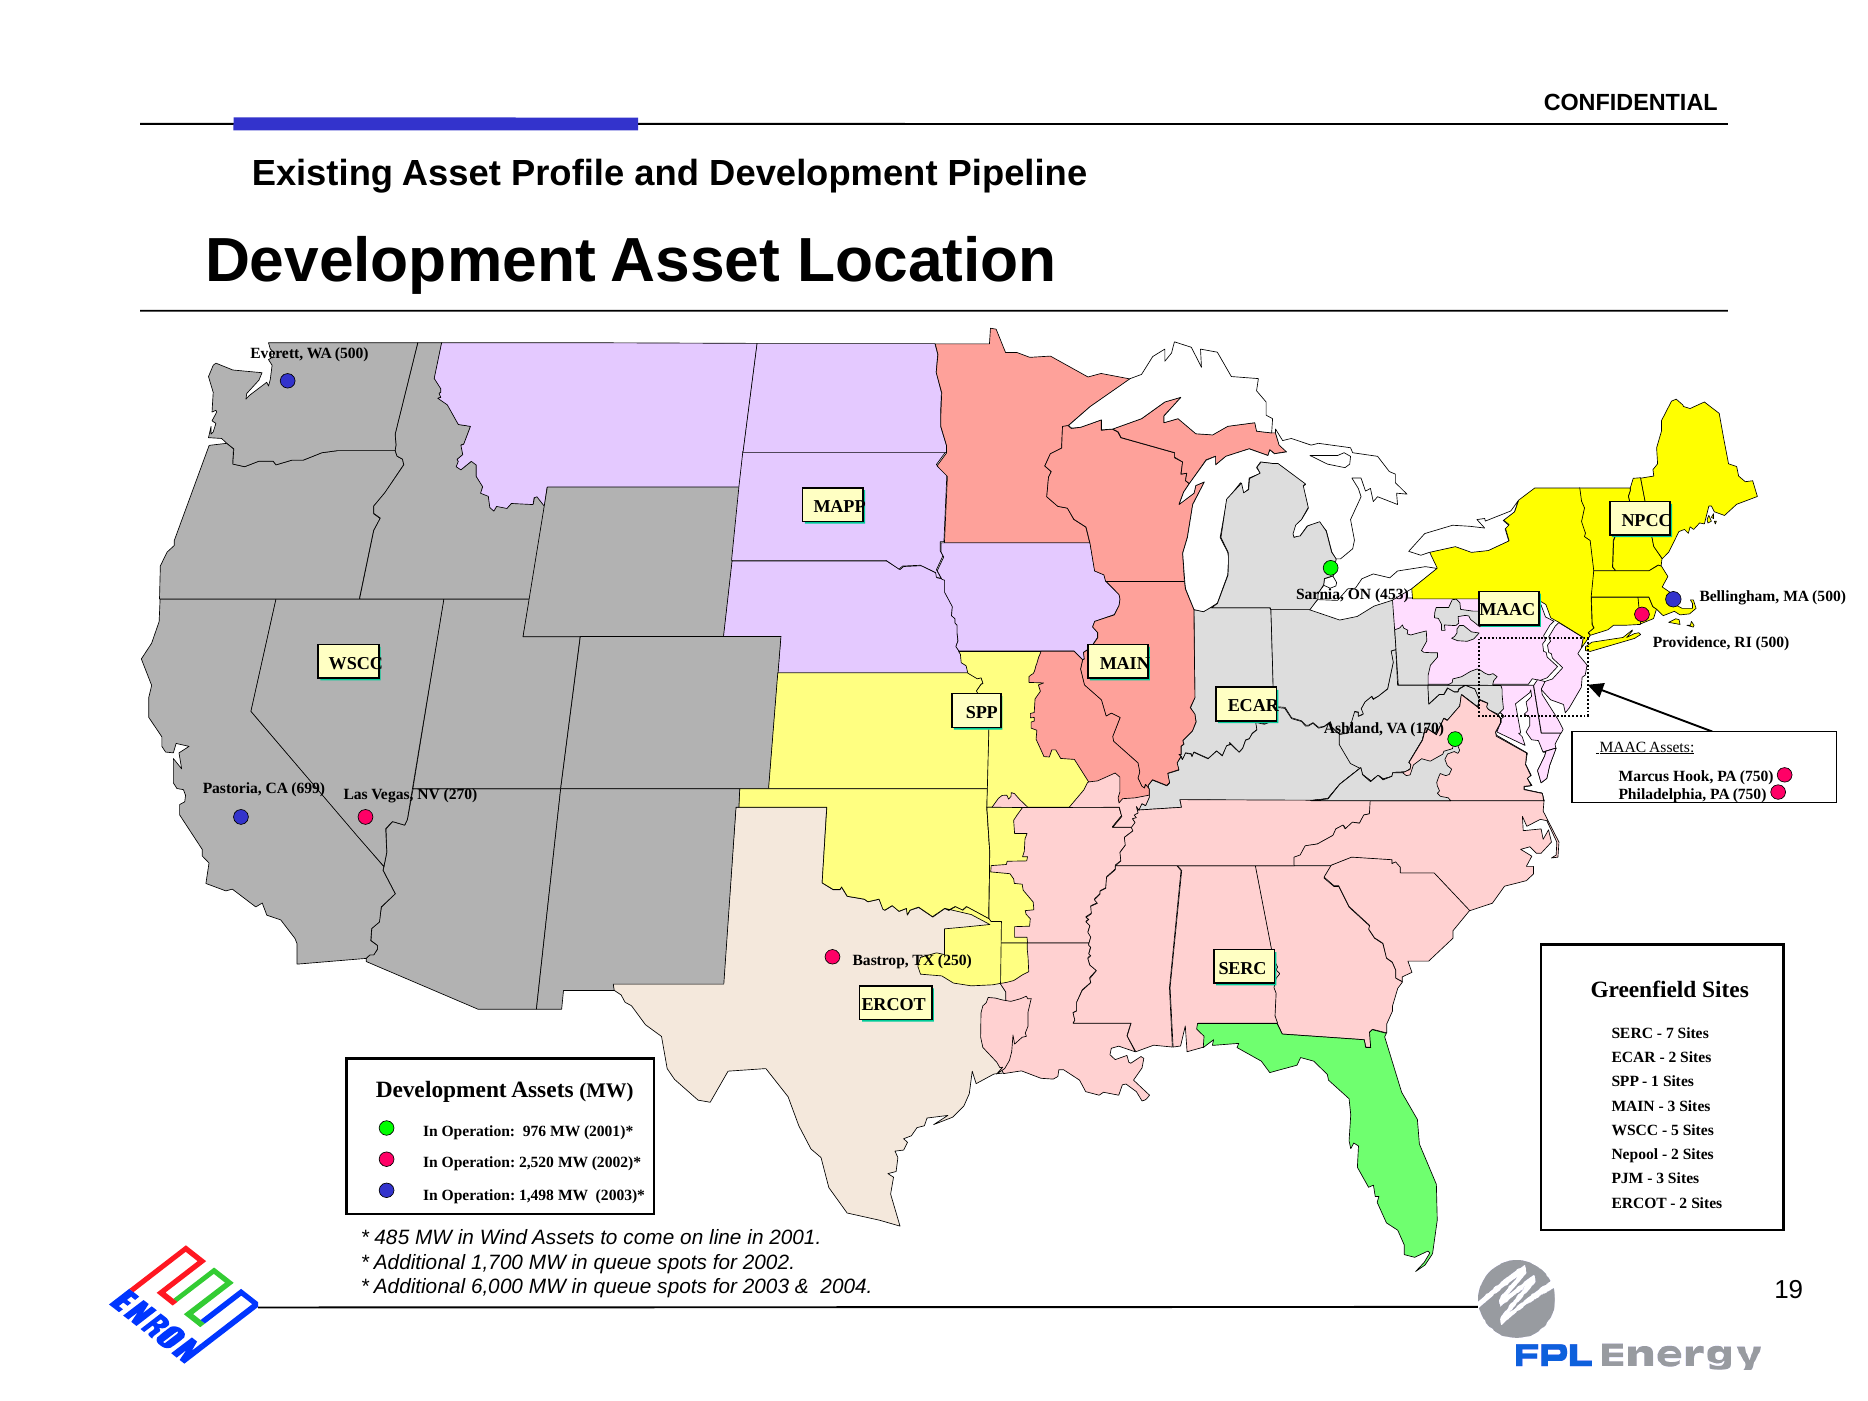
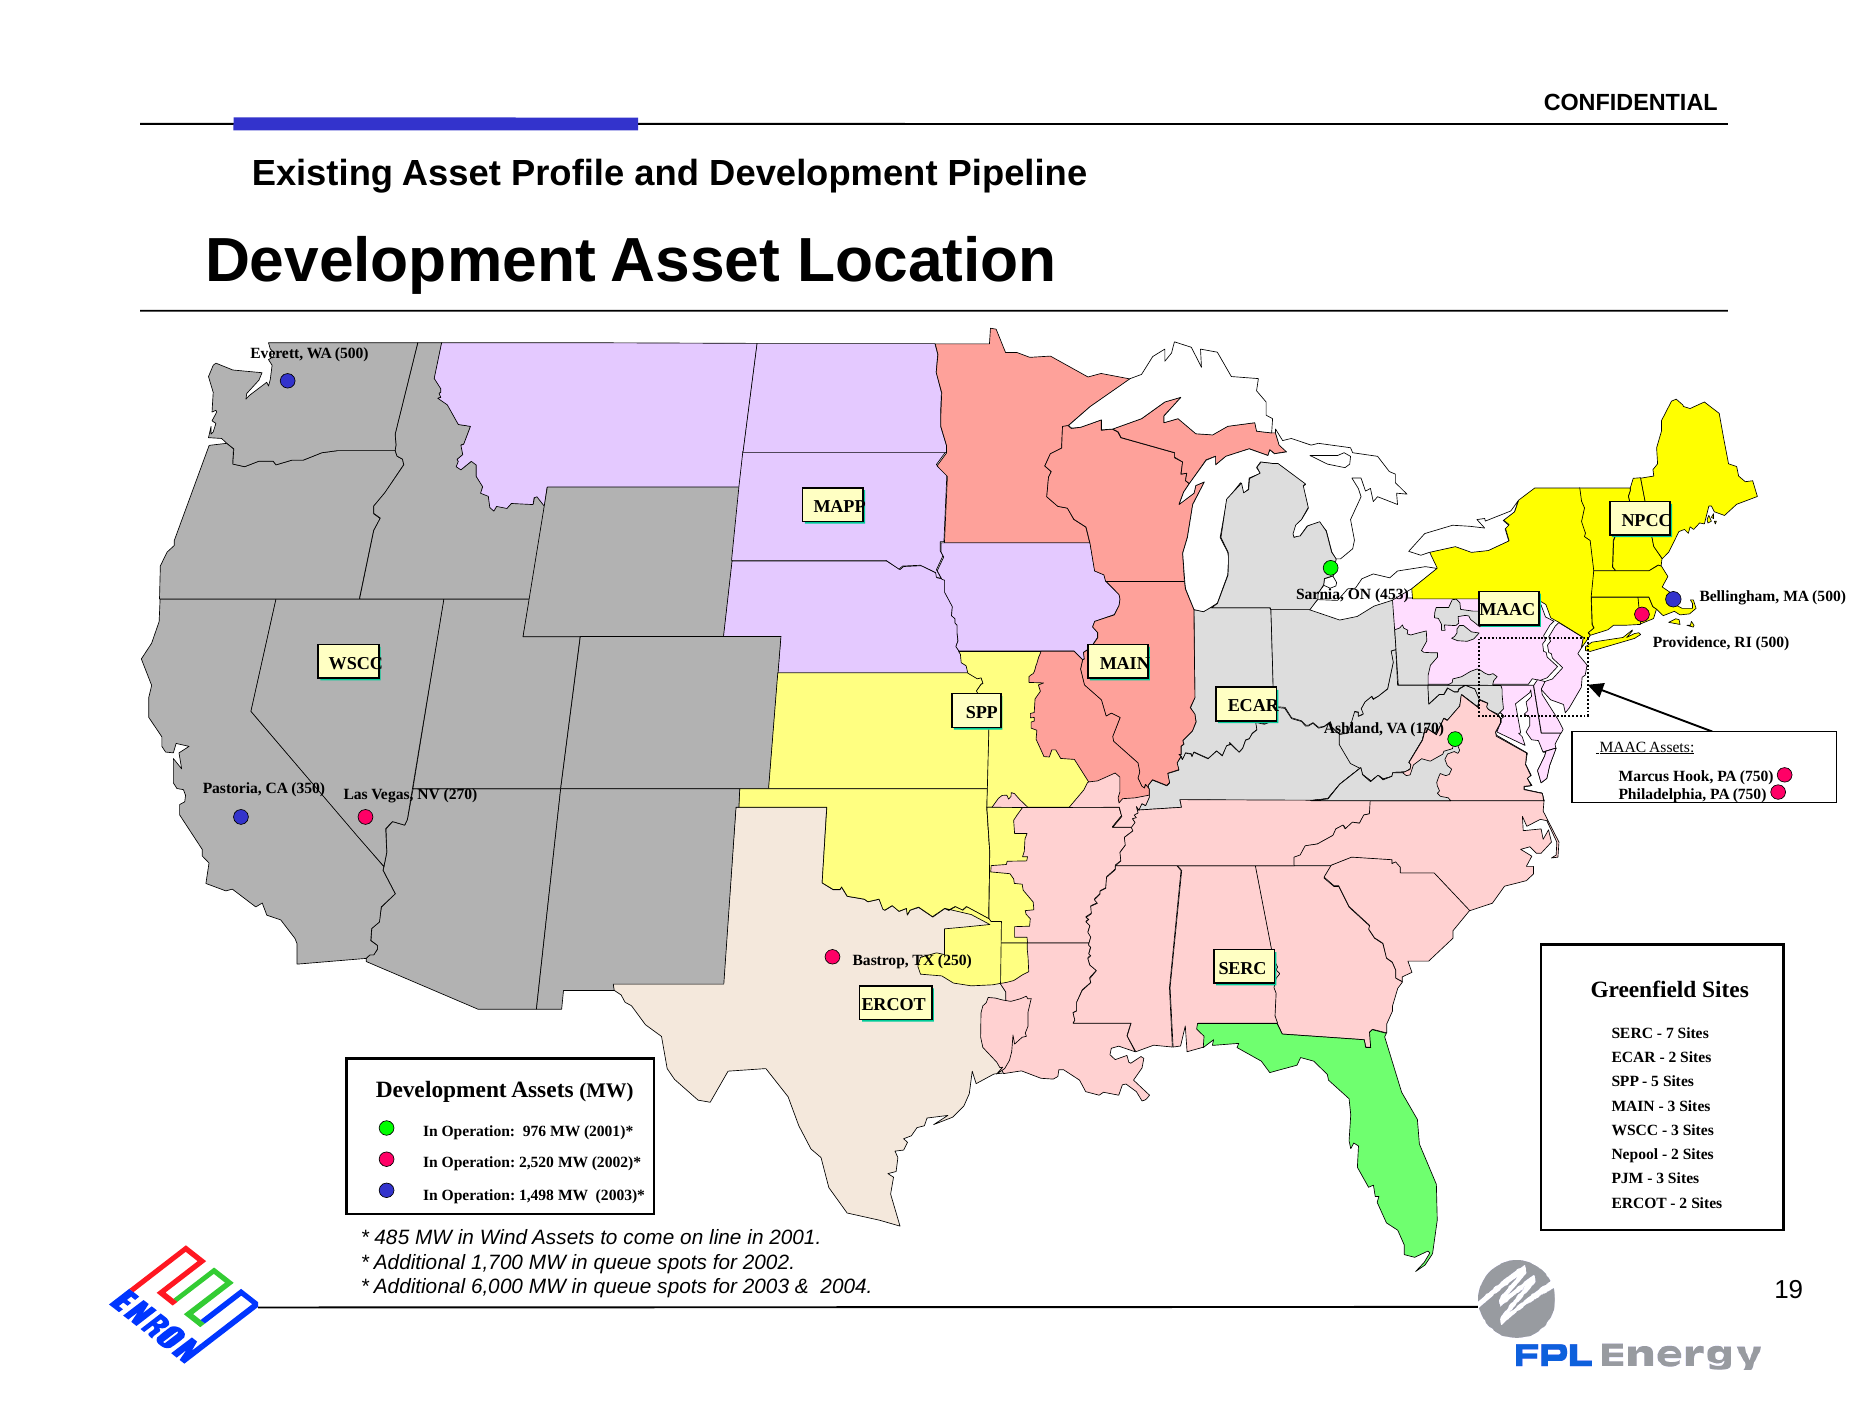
699: 699 -> 350
1: 1 -> 5
5 at (1675, 1130): 5 -> 3
